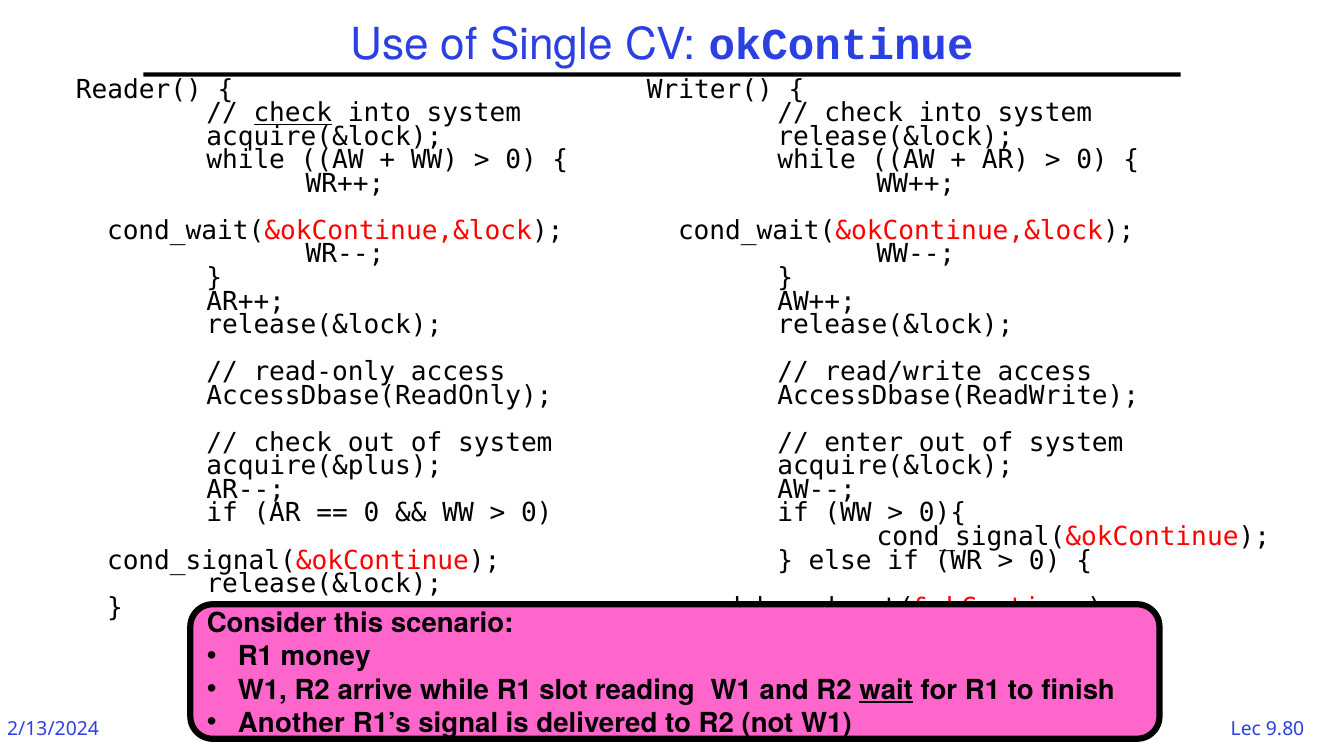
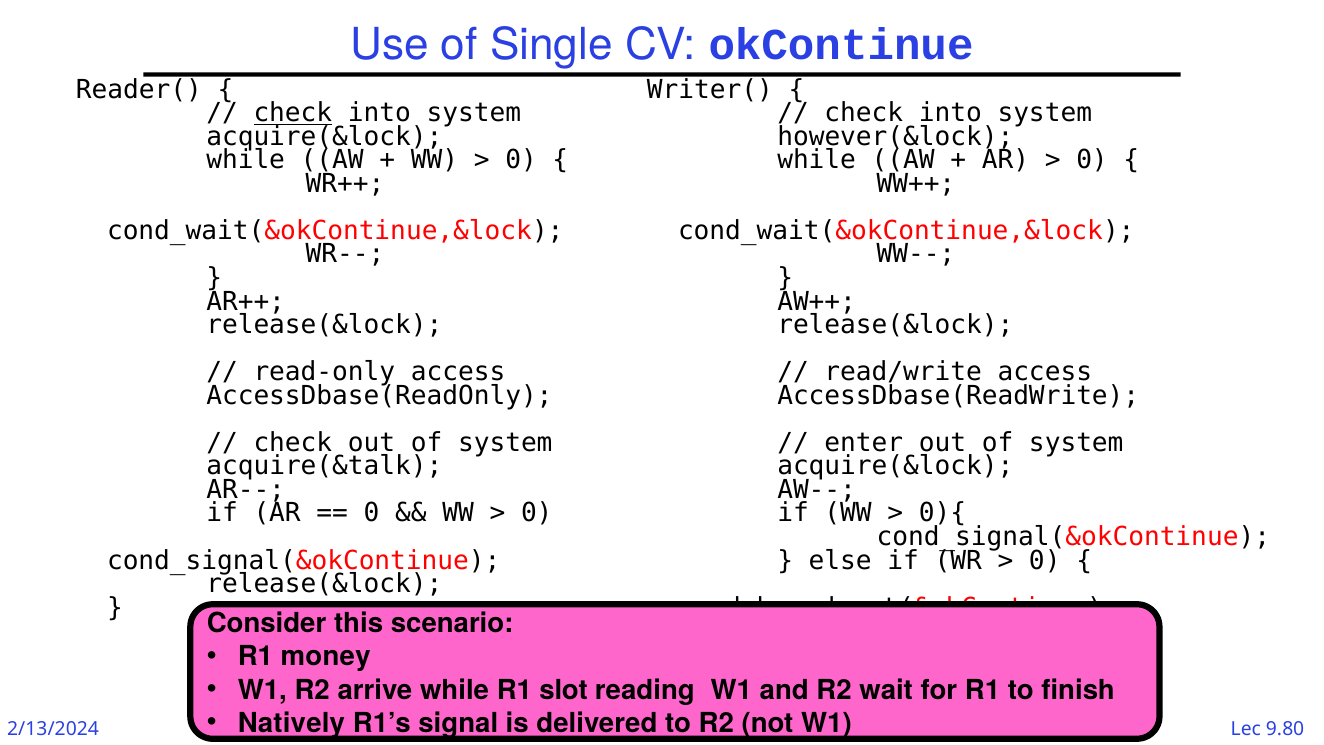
release(&lock at (895, 137): release(&lock -> however(&lock
acquire(&plus: acquire(&plus -> acquire(&talk
wait underline: present -> none
Another: Another -> Natively
